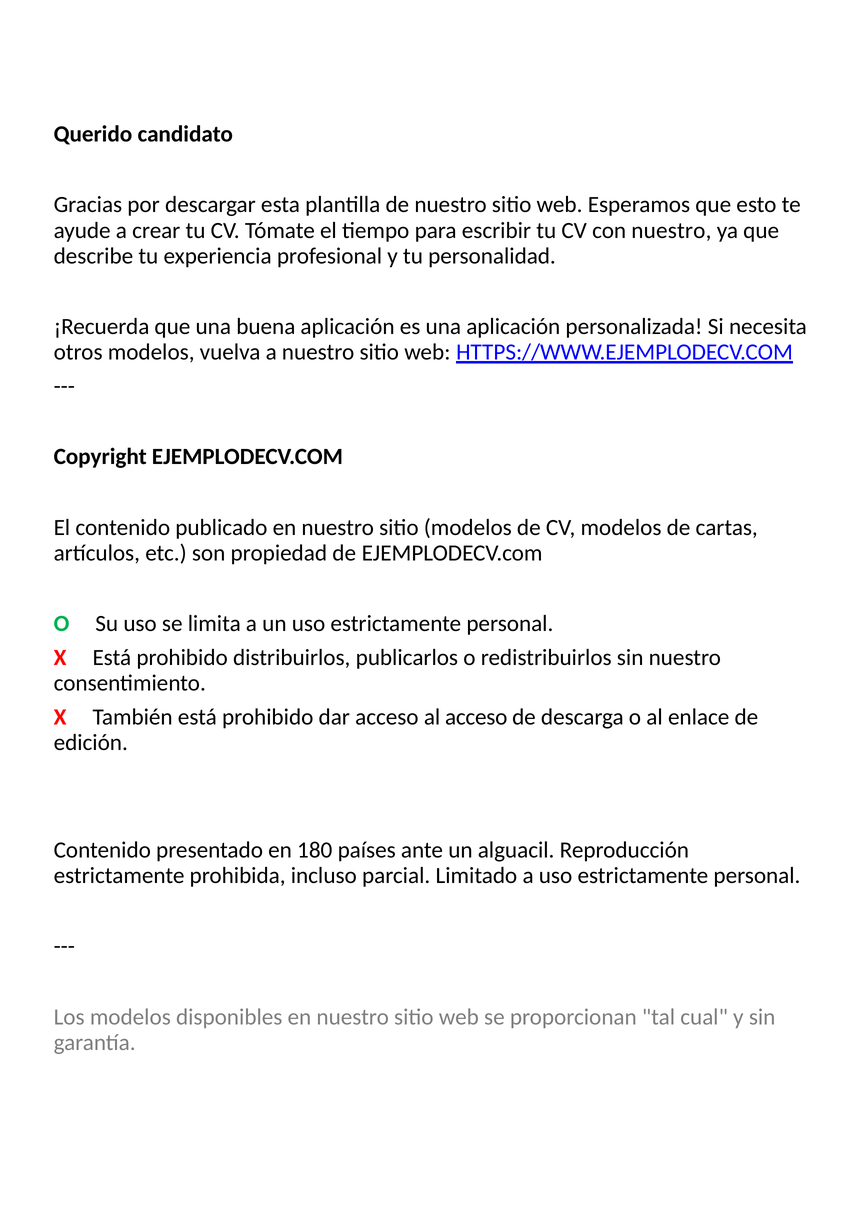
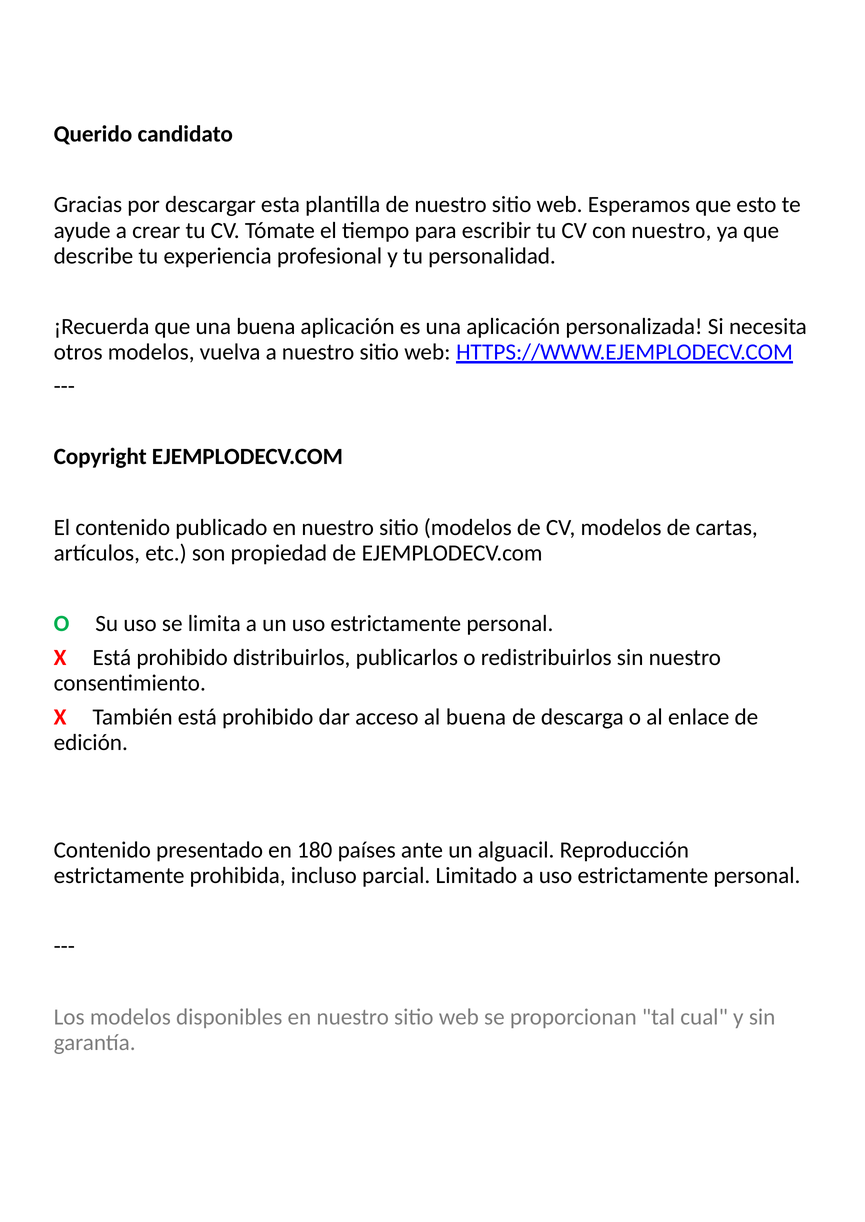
al acceso: acceso -> buena
